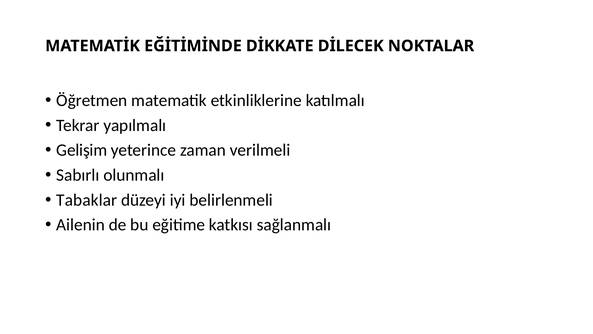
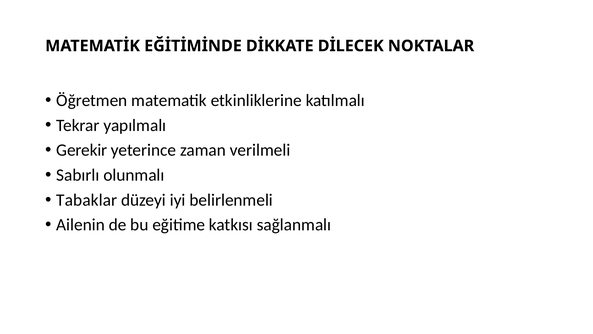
Gelişim: Gelişim -> Gerekir
